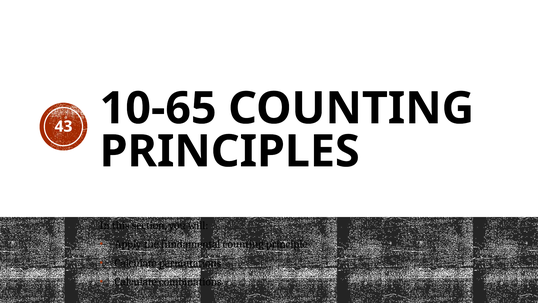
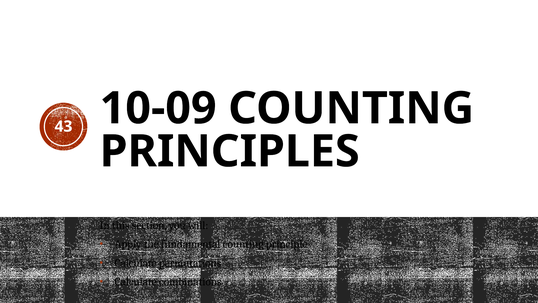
10-65: 10-65 -> 10-09
